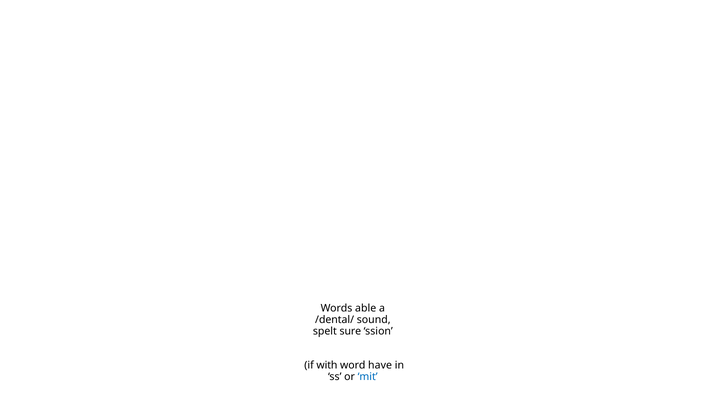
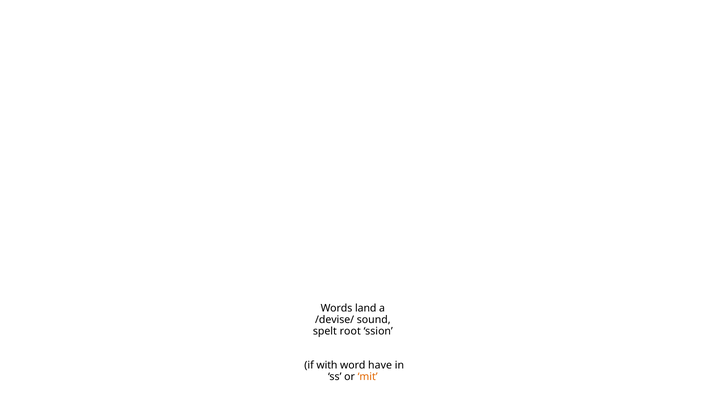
able: able -> land
/dental/: /dental/ -> /devise/
sure: sure -> root
mit colour: blue -> orange
